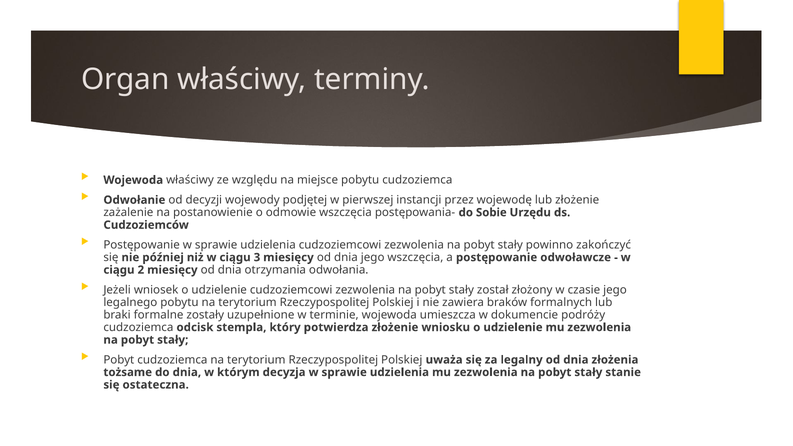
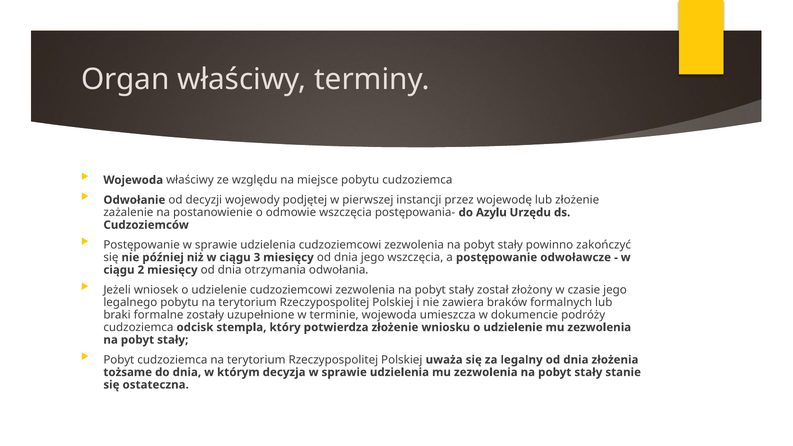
Sobie: Sobie -> Azylu
